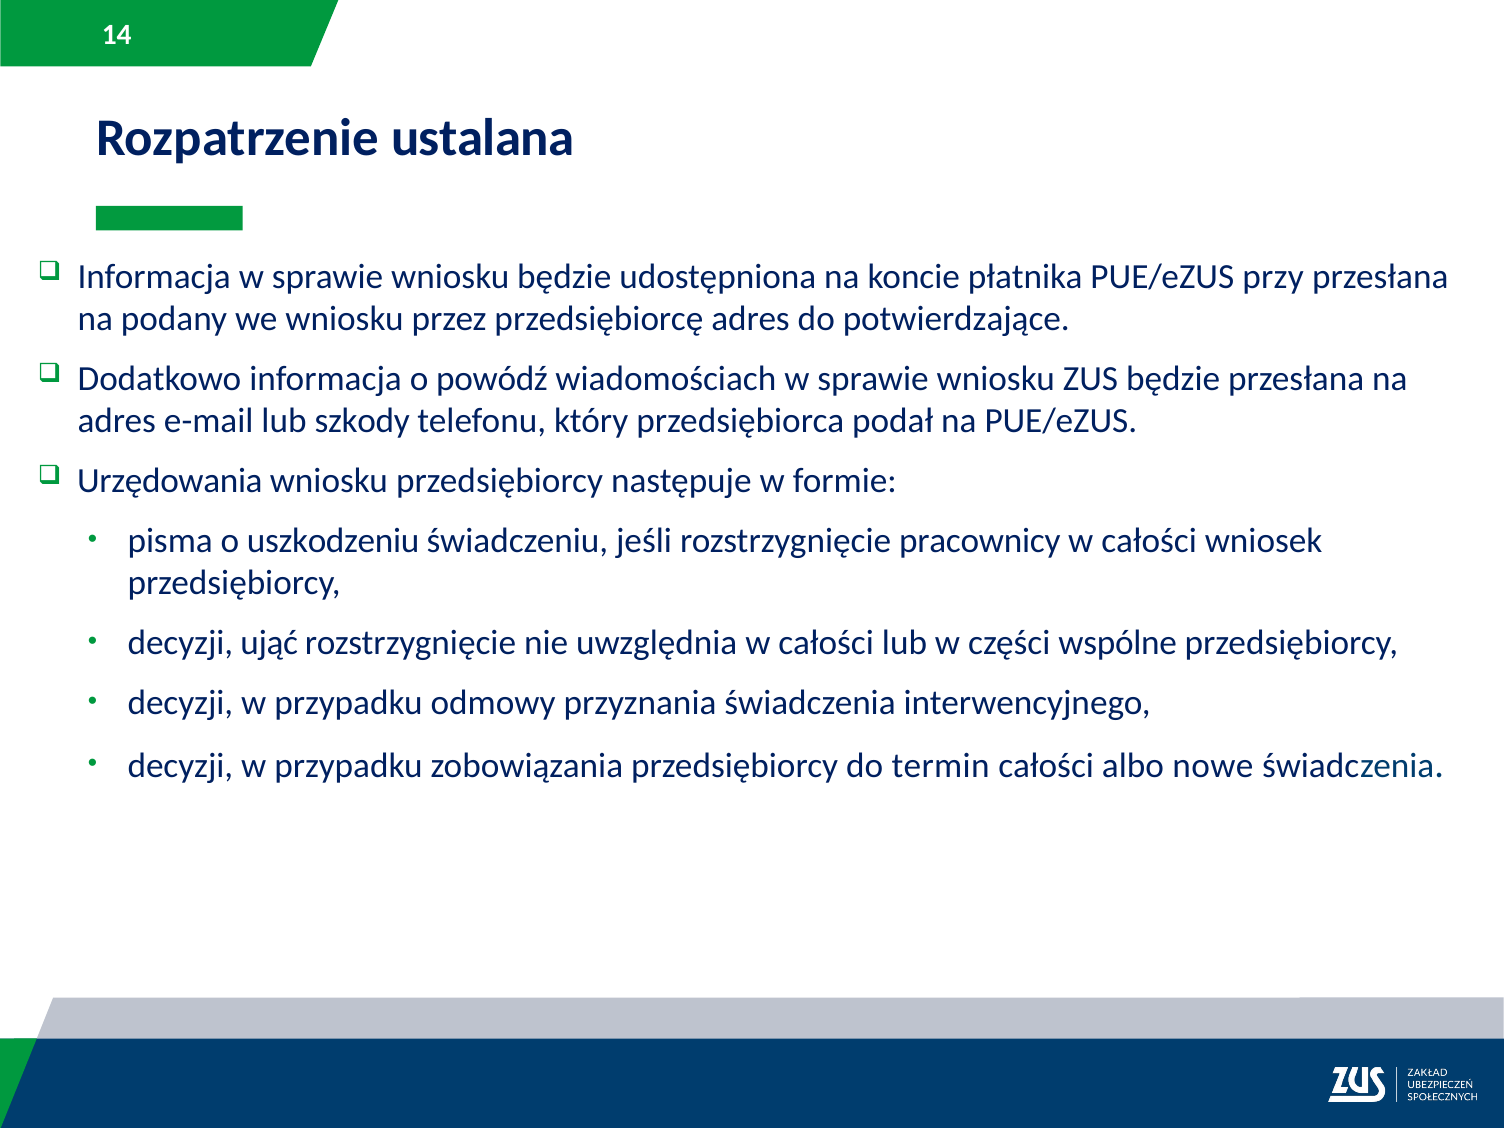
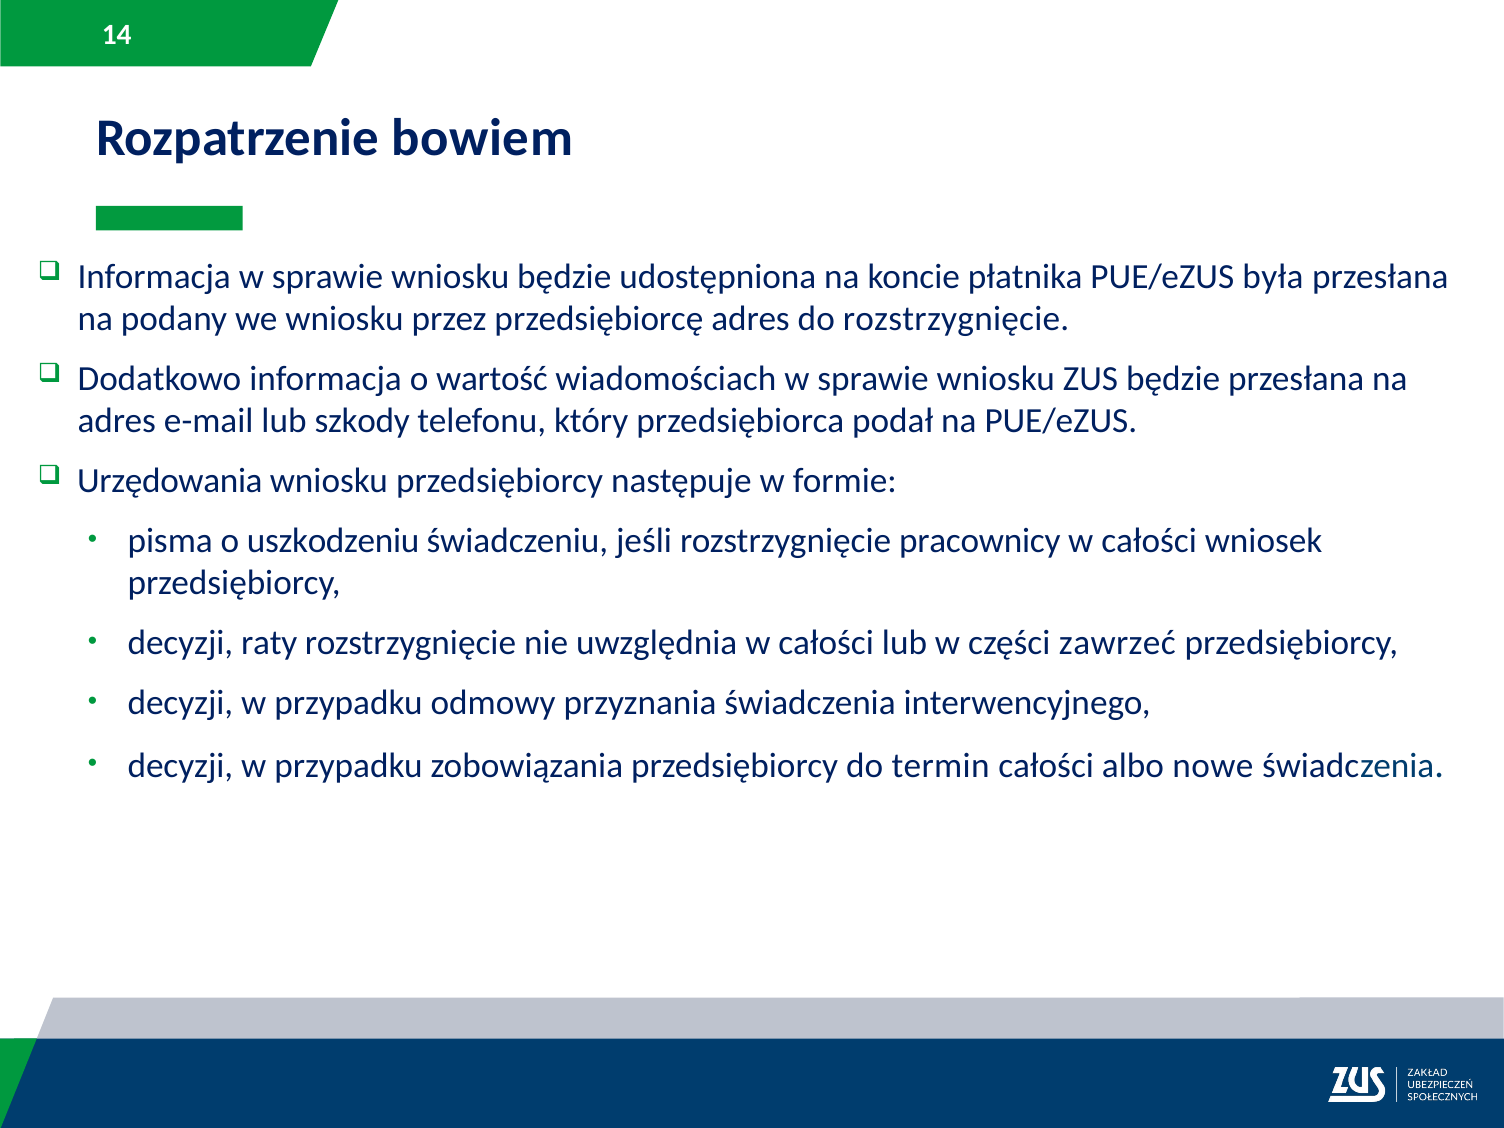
ustalana: ustalana -> bowiem
przy: przy -> była
do potwierdzające: potwierdzające -> rozstrzygnięcie
powódź: powódź -> wartość
ująć: ująć -> raty
wspólne: wspólne -> zawrzeć
